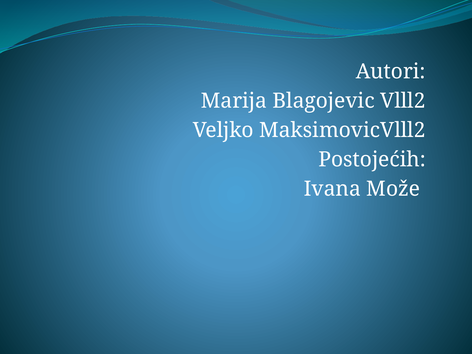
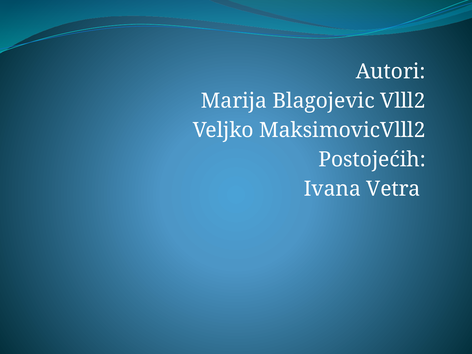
Može: Može -> Vetra
